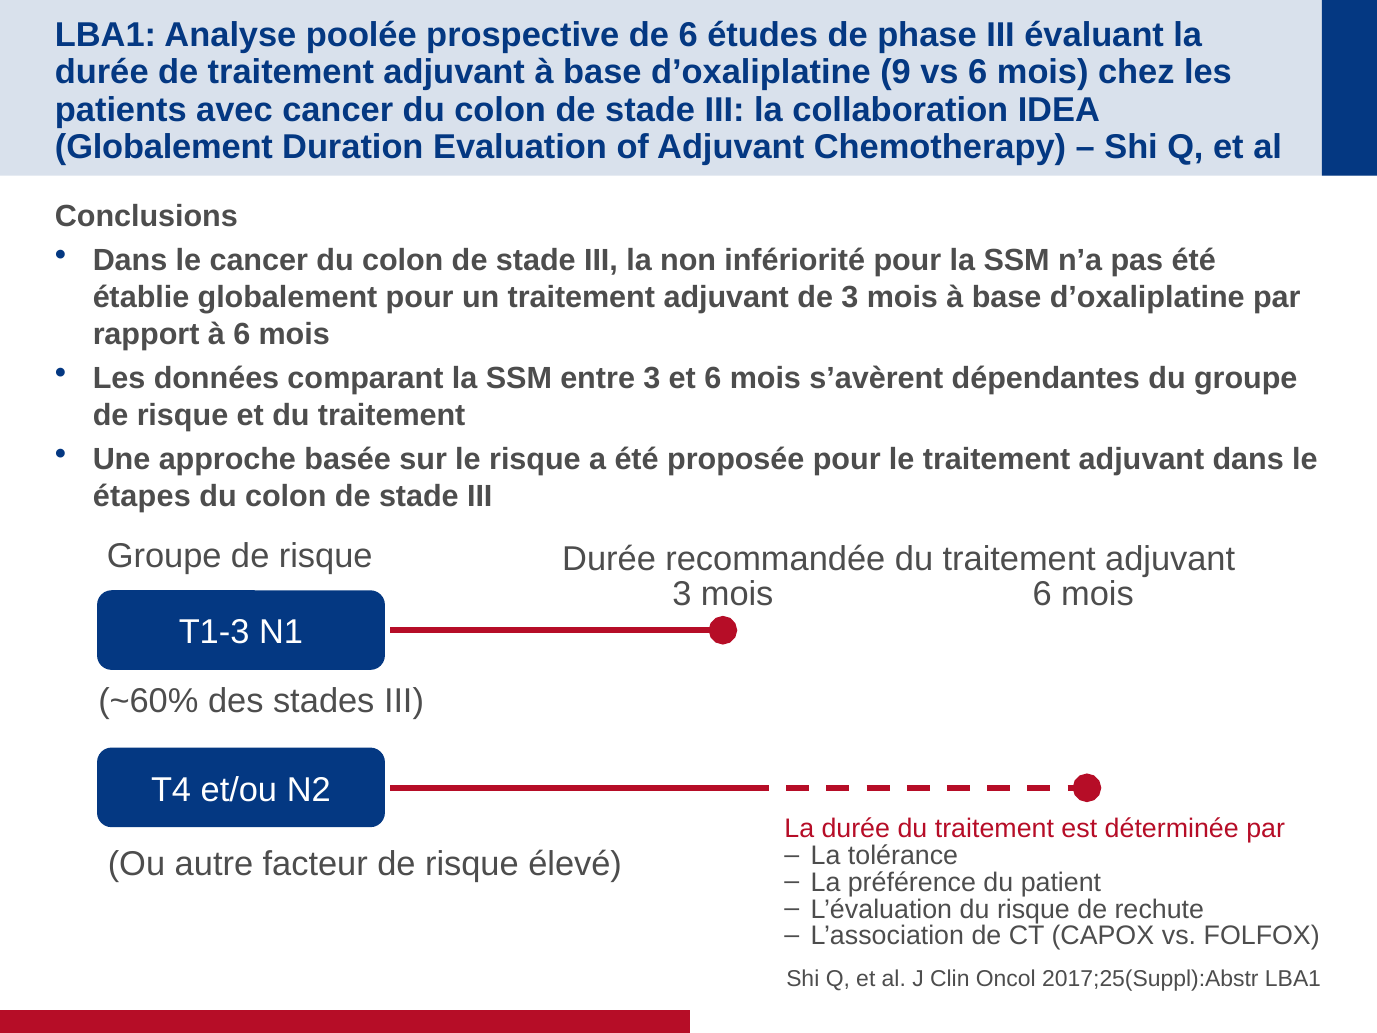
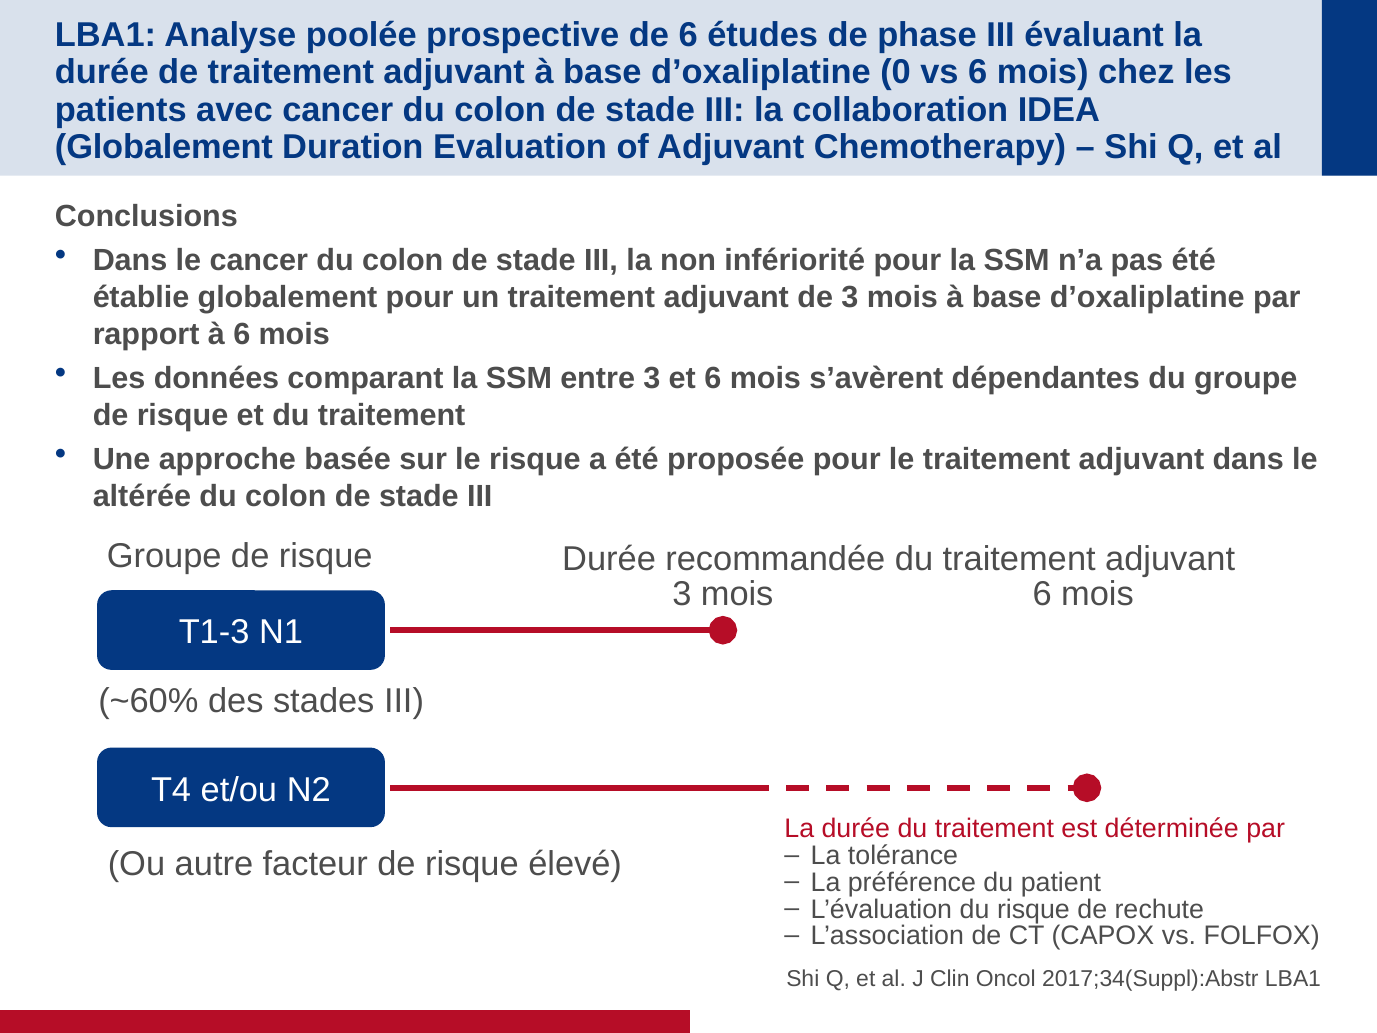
9: 9 -> 0
étapes: étapes -> altérée
2017;25(Suppl):Abstr: 2017;25(Suppl):Abstr -> 2017;34(Suppl):Abstr
